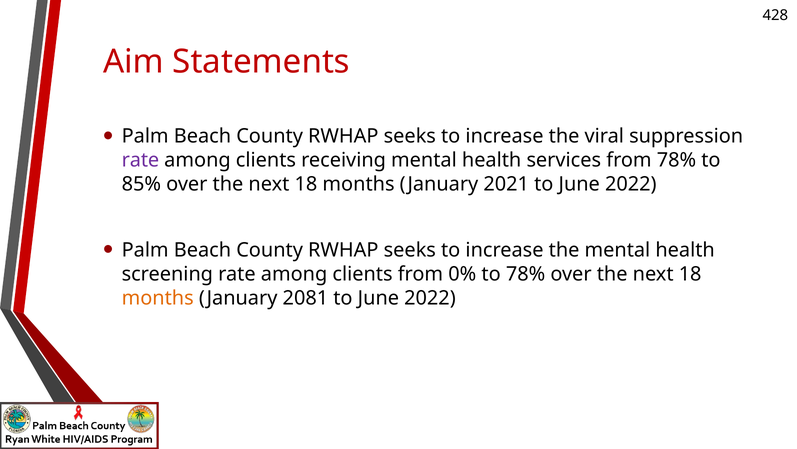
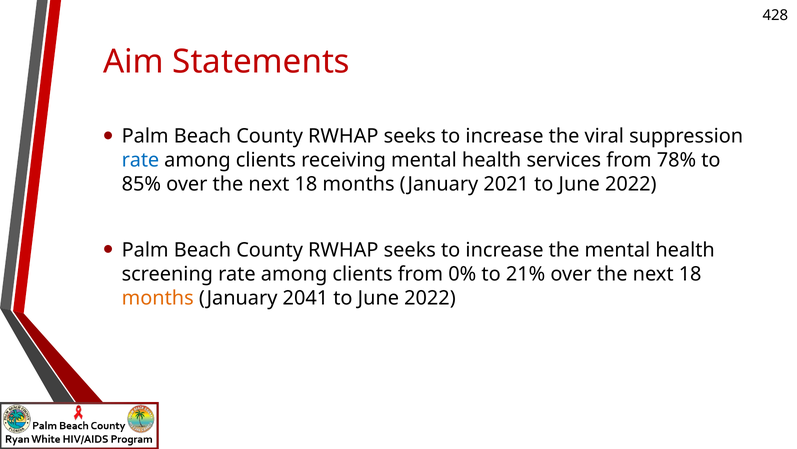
rate at (140, 160) colour: purple -> blue
to 78%: 78% -> 21%
2081: 2081 -> 2041
